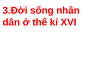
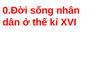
3.Đời: 3.Đời -> 0.Đời
